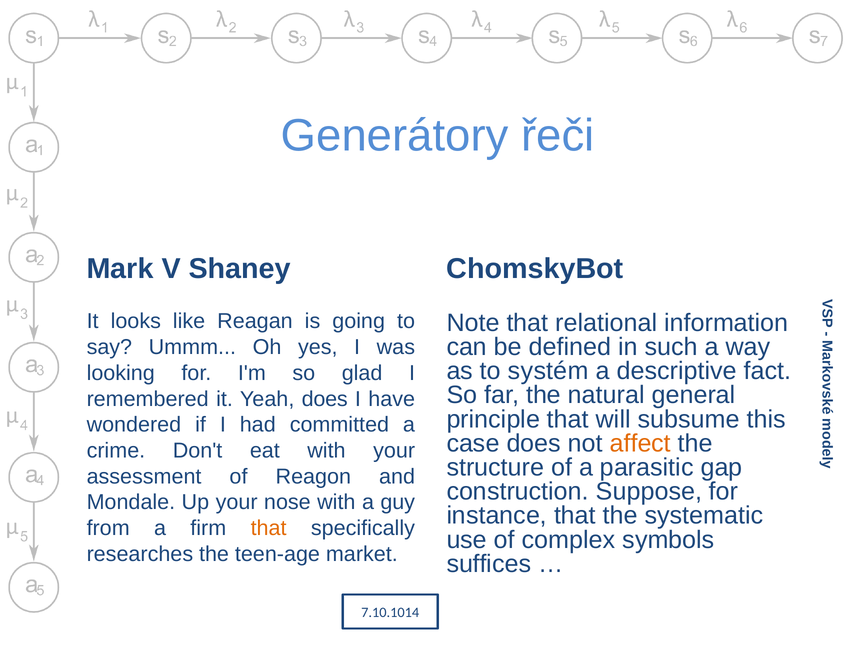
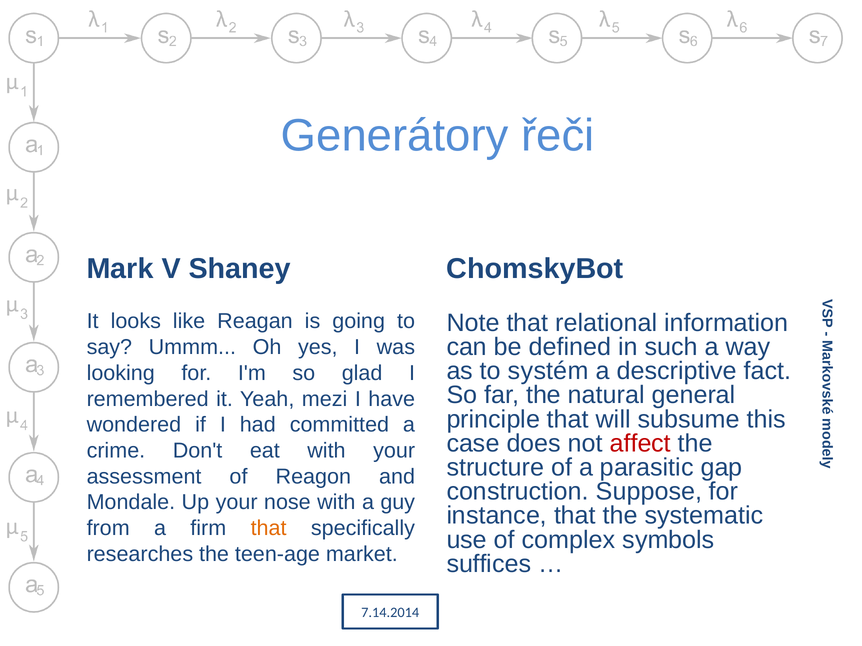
Yeah does: does -> mezi
affect colour: orange -> red
7.10.1014: 7.10.1014 -> 7.14.2014
